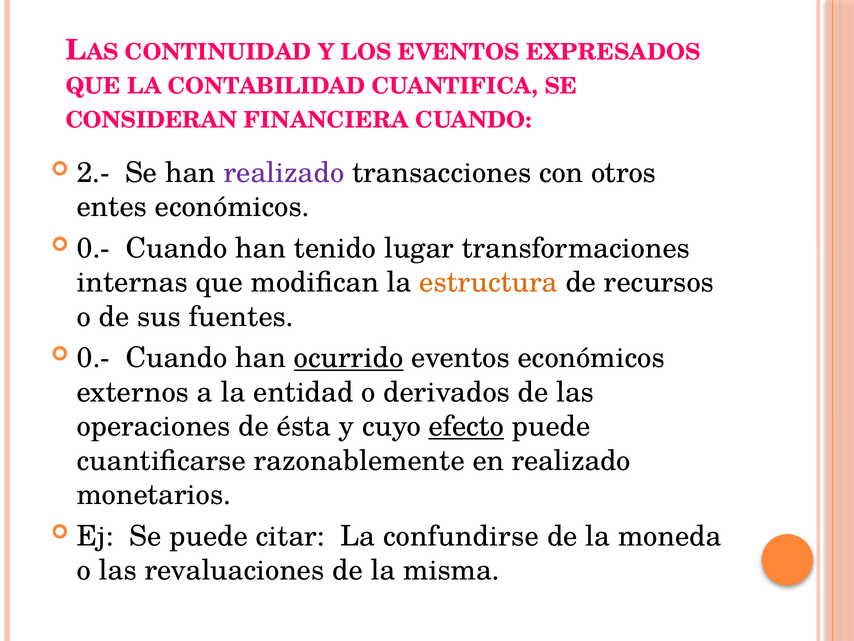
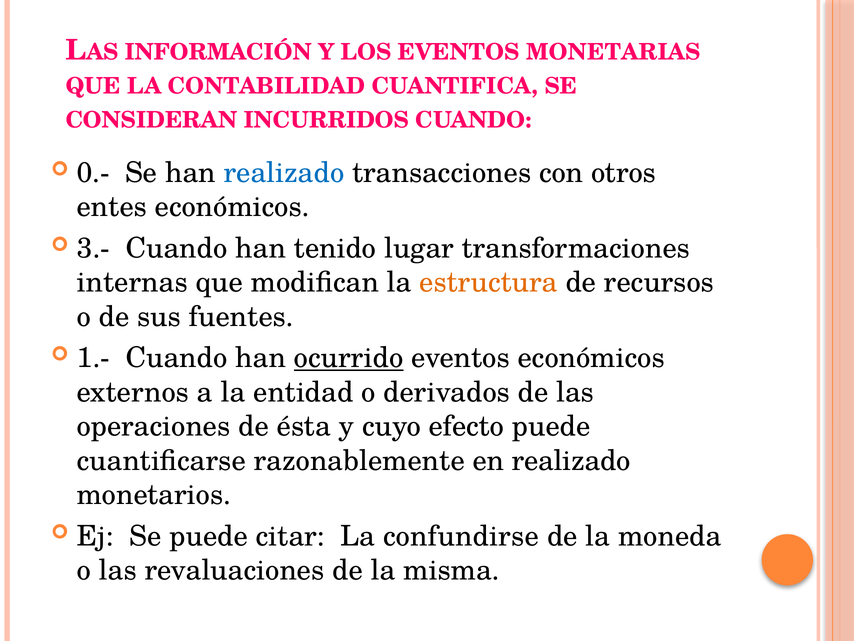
CONTINUIDAD: CONTINUIDAD -> INFORMACIÓN
EXPRESADOS: EXPRESADOS -> MONETARIAS
FINANCIERA: FINANCIERA -> INCURRIDOS
2.-: 2.- -> 0.-
realizado at (284, 173) colour: purple -> blue
0.- at (93, 248): 0.- -> 3.-
0.- at (93, 358): 0.- -> 1.-
efecto underline: present -> none
